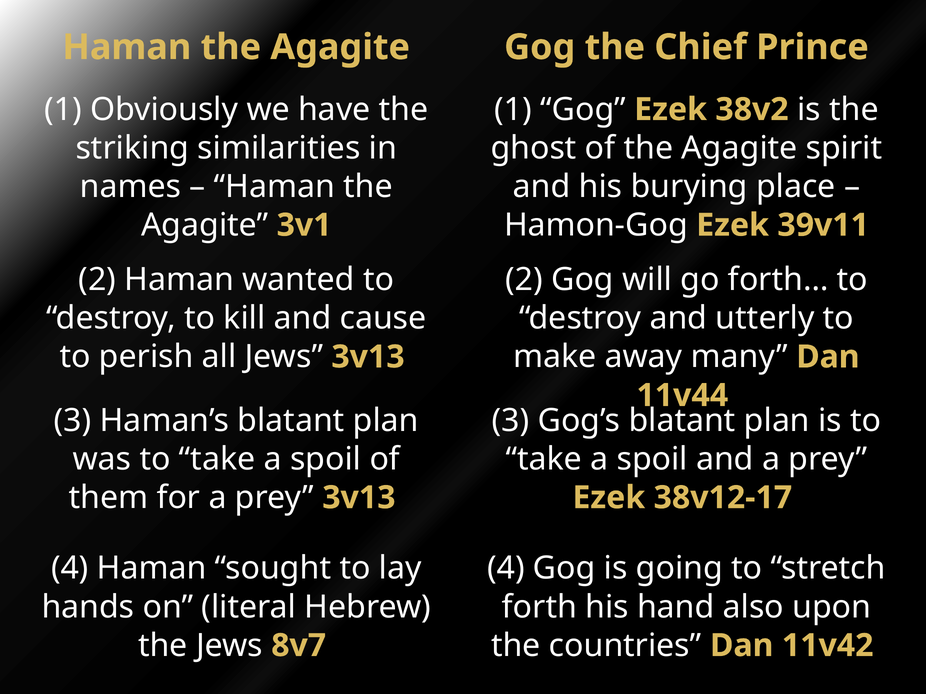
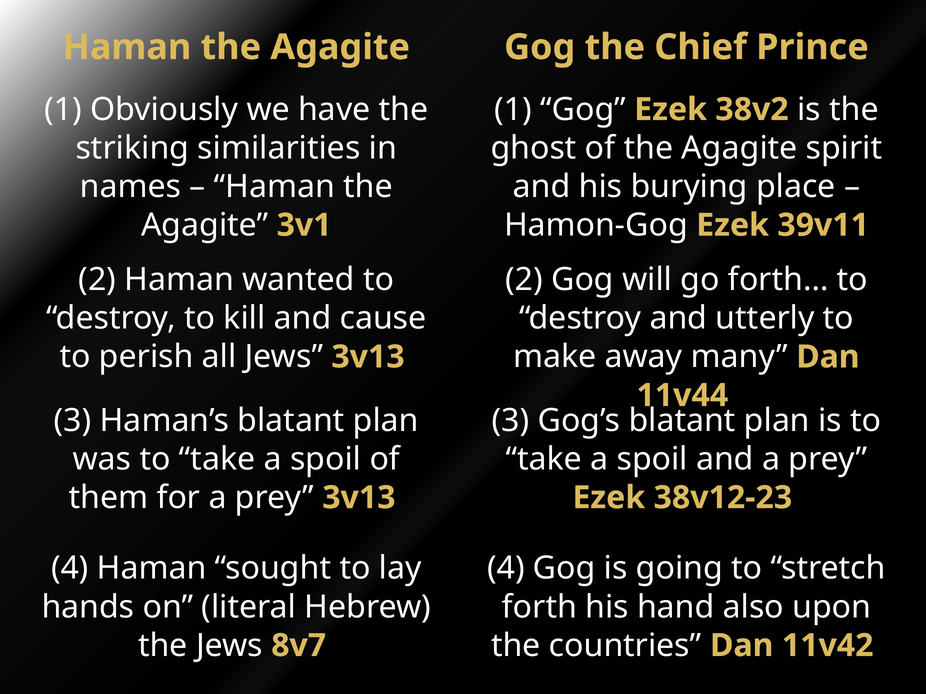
38v12-17: 38v12-17 -> 38v12-23
